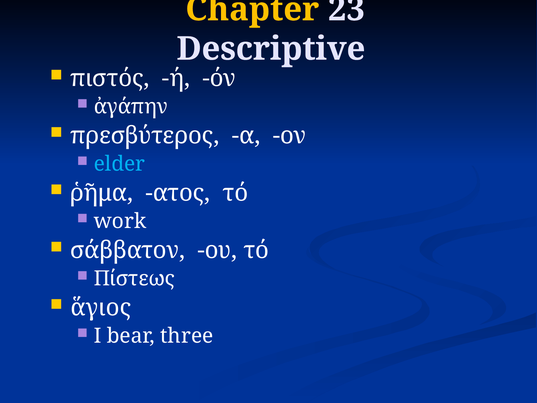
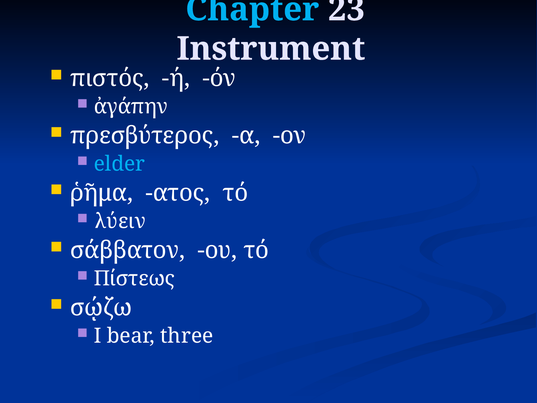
Chapter colour: yellow -> light blue
Descriptive: Descriptive -> Instrument
work: work -> λύειν
ἅγιος: ἅγιος -> σῴζω
